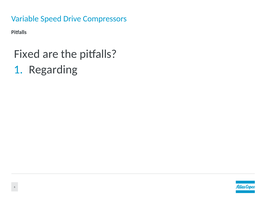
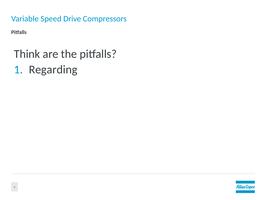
Fixed: Fixed -> Think
